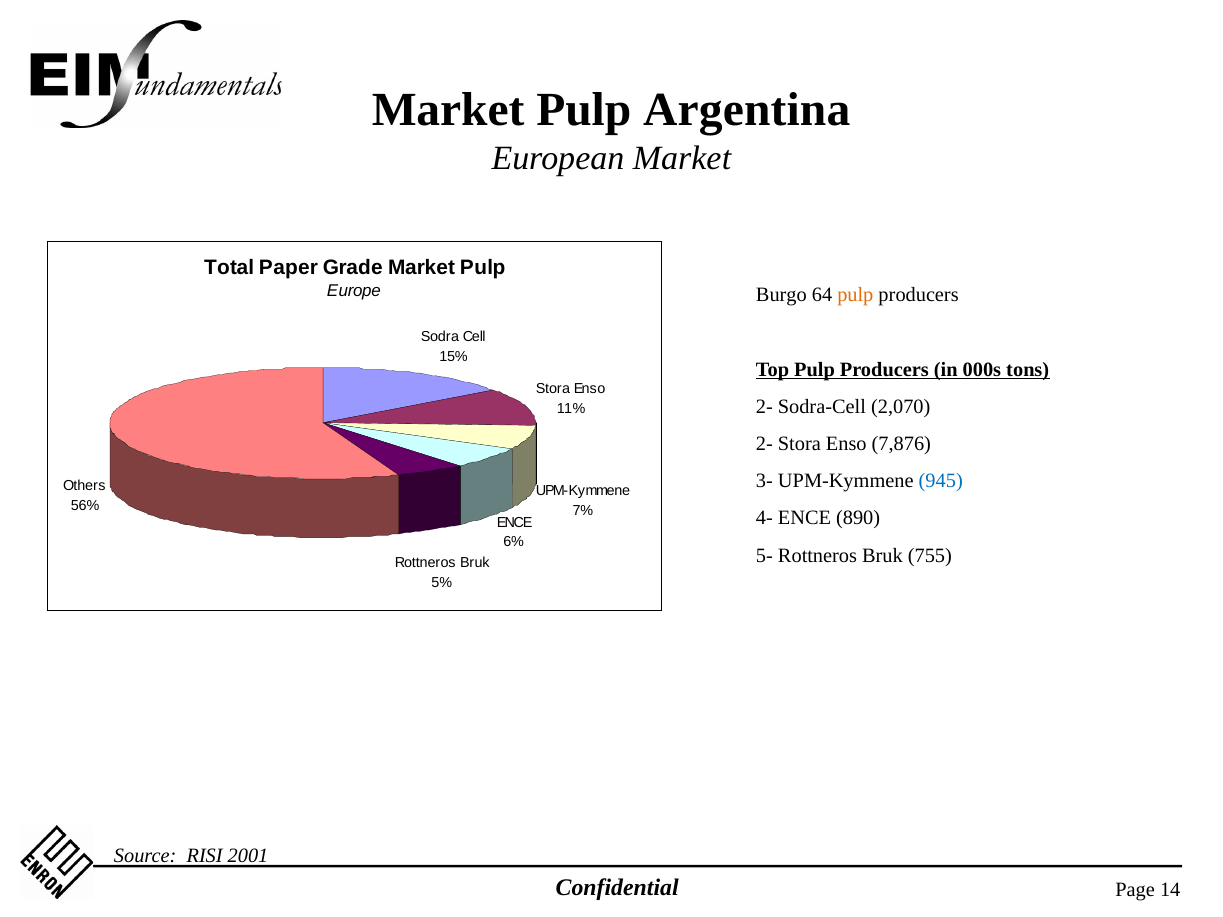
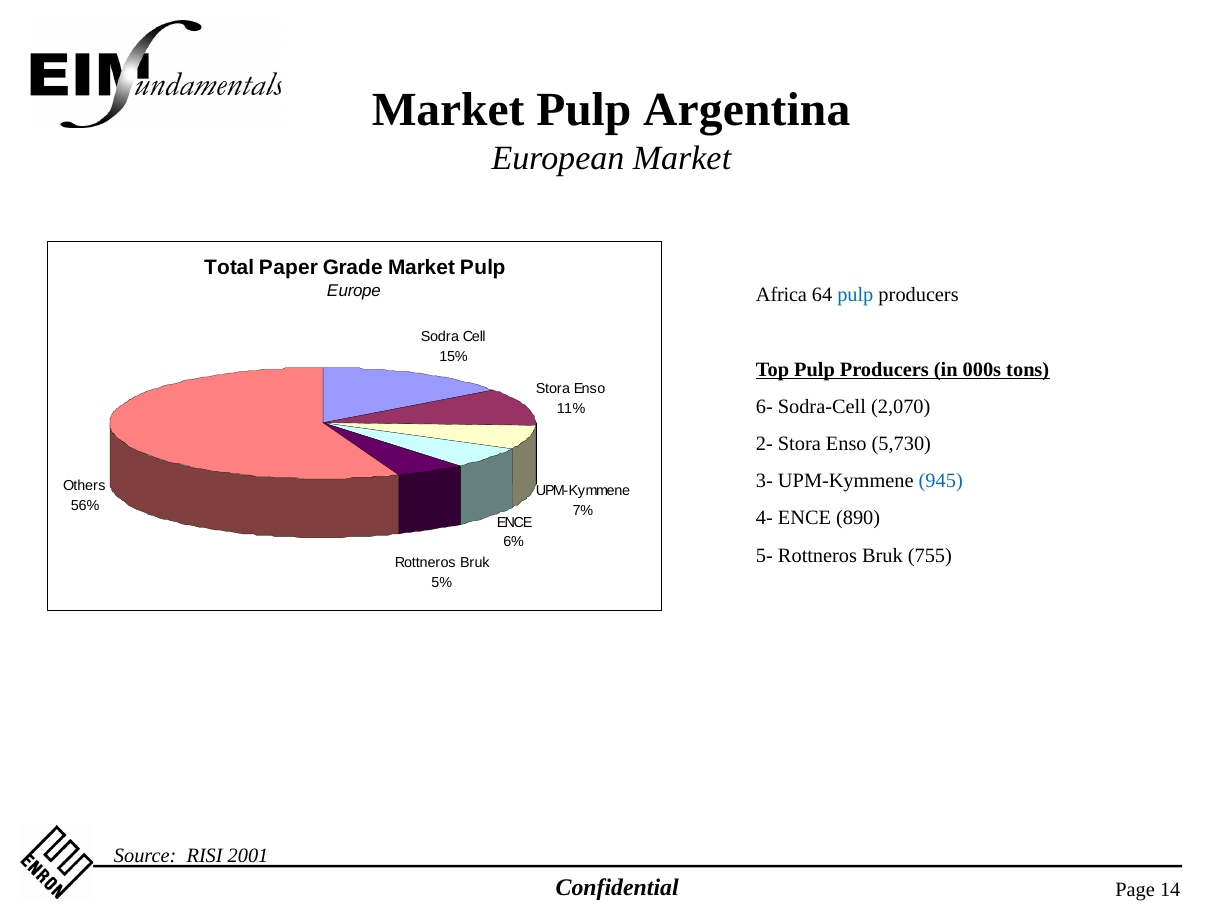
Burgo: Burgo -> Africa
pulp at (855, 295) colour: orange -> blue
2- at (764, 407): 2- -> 6-
7,876: 7,876 -> 5,730
